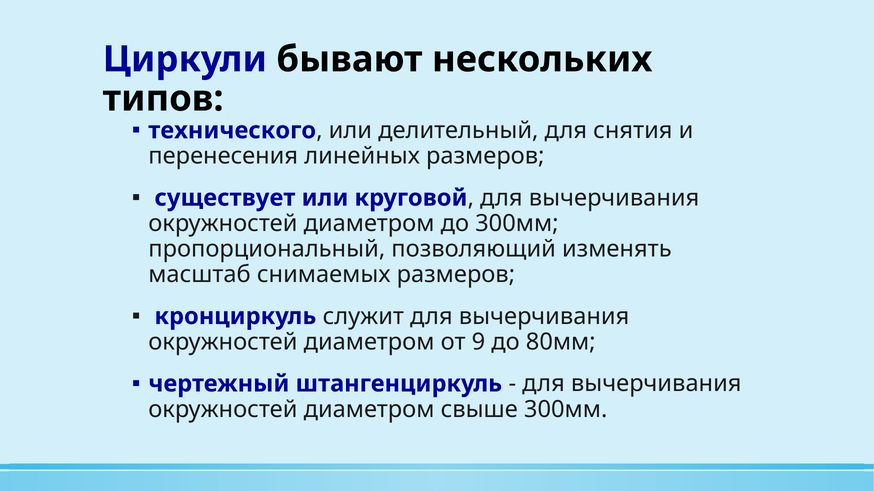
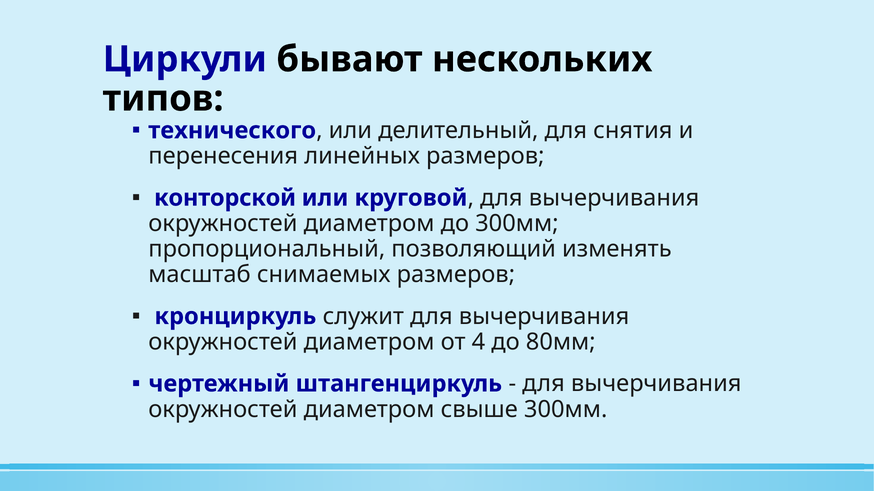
существует: существует -> конторской
9: 9 -> 4
